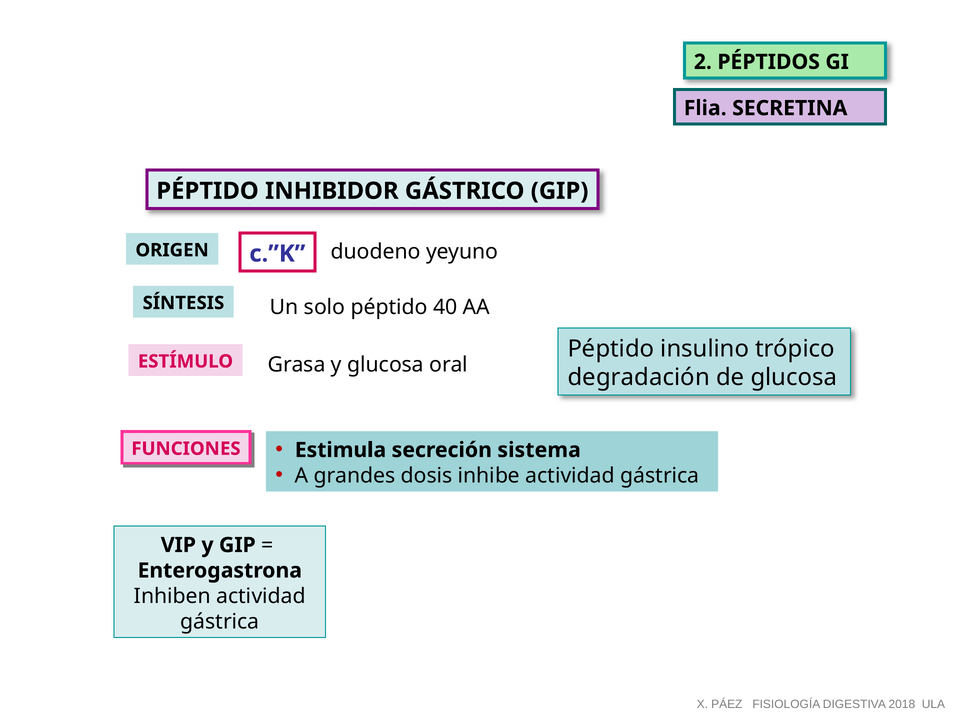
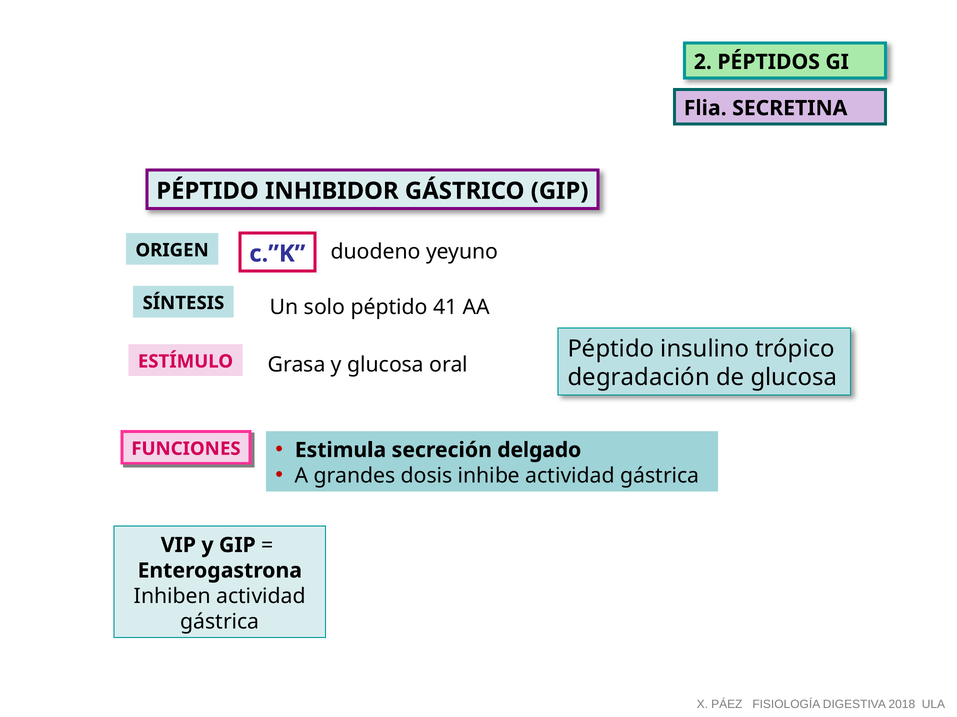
40: 40 -> 41
sistema: sistema -> delgado
